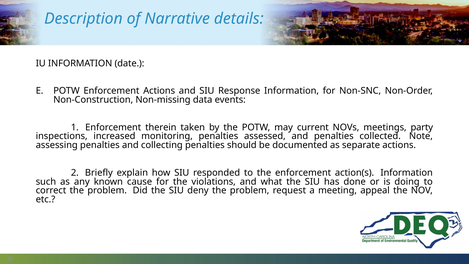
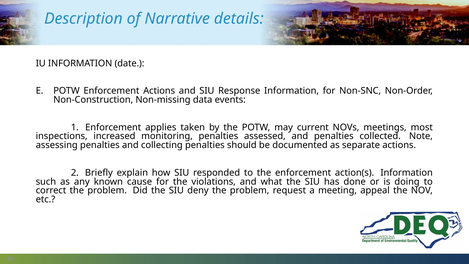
therein: therein -> applies
party: party -> most
